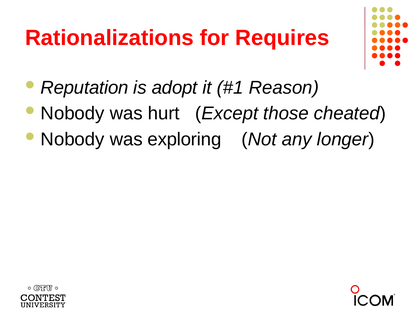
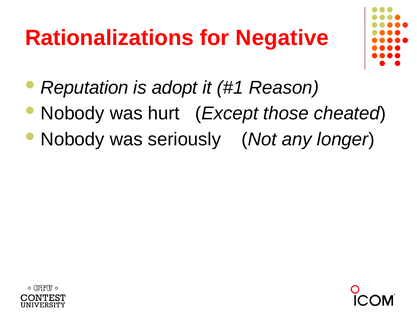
Requires: Requires -> Negative
exploring: exploring -> seriously
